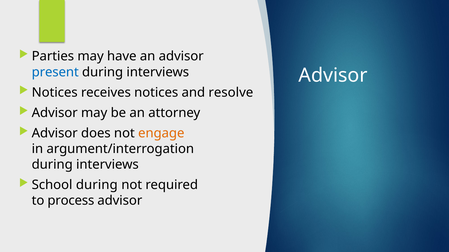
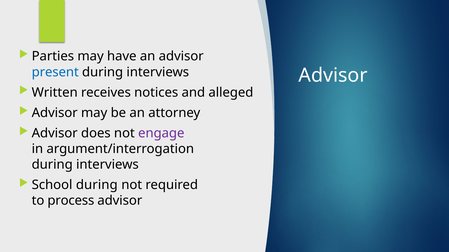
Notices at (55, 93): Notices -> Written
resolve: resolve -> alleged
engage colour: orange -> purple
